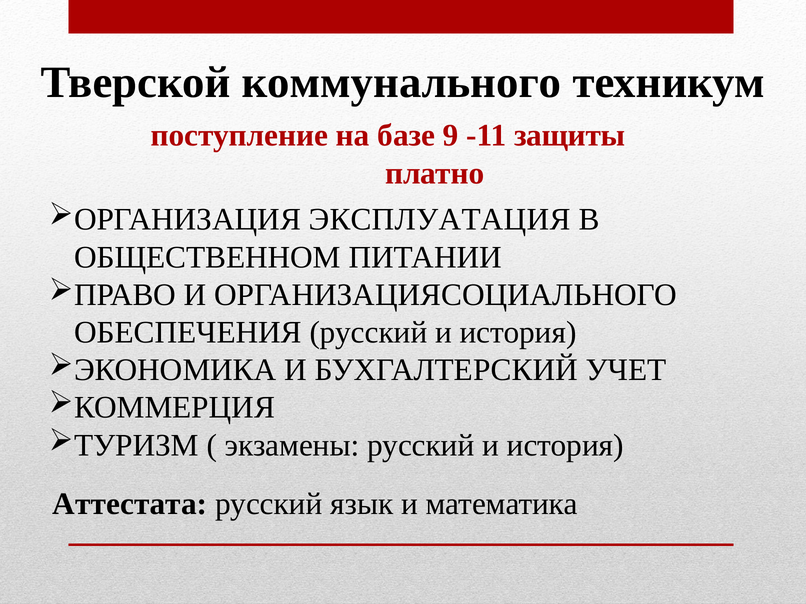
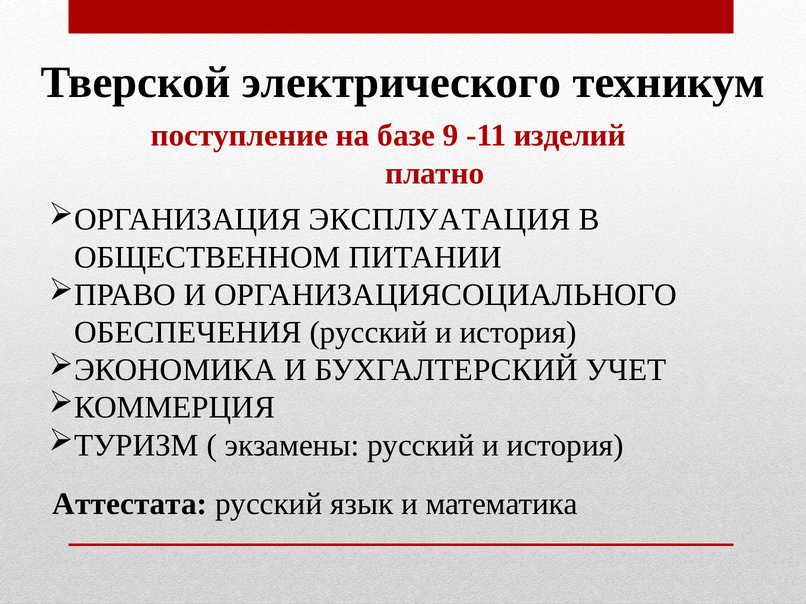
коммунального: коммунального -> электрического
защиты: защиты -> изделий
